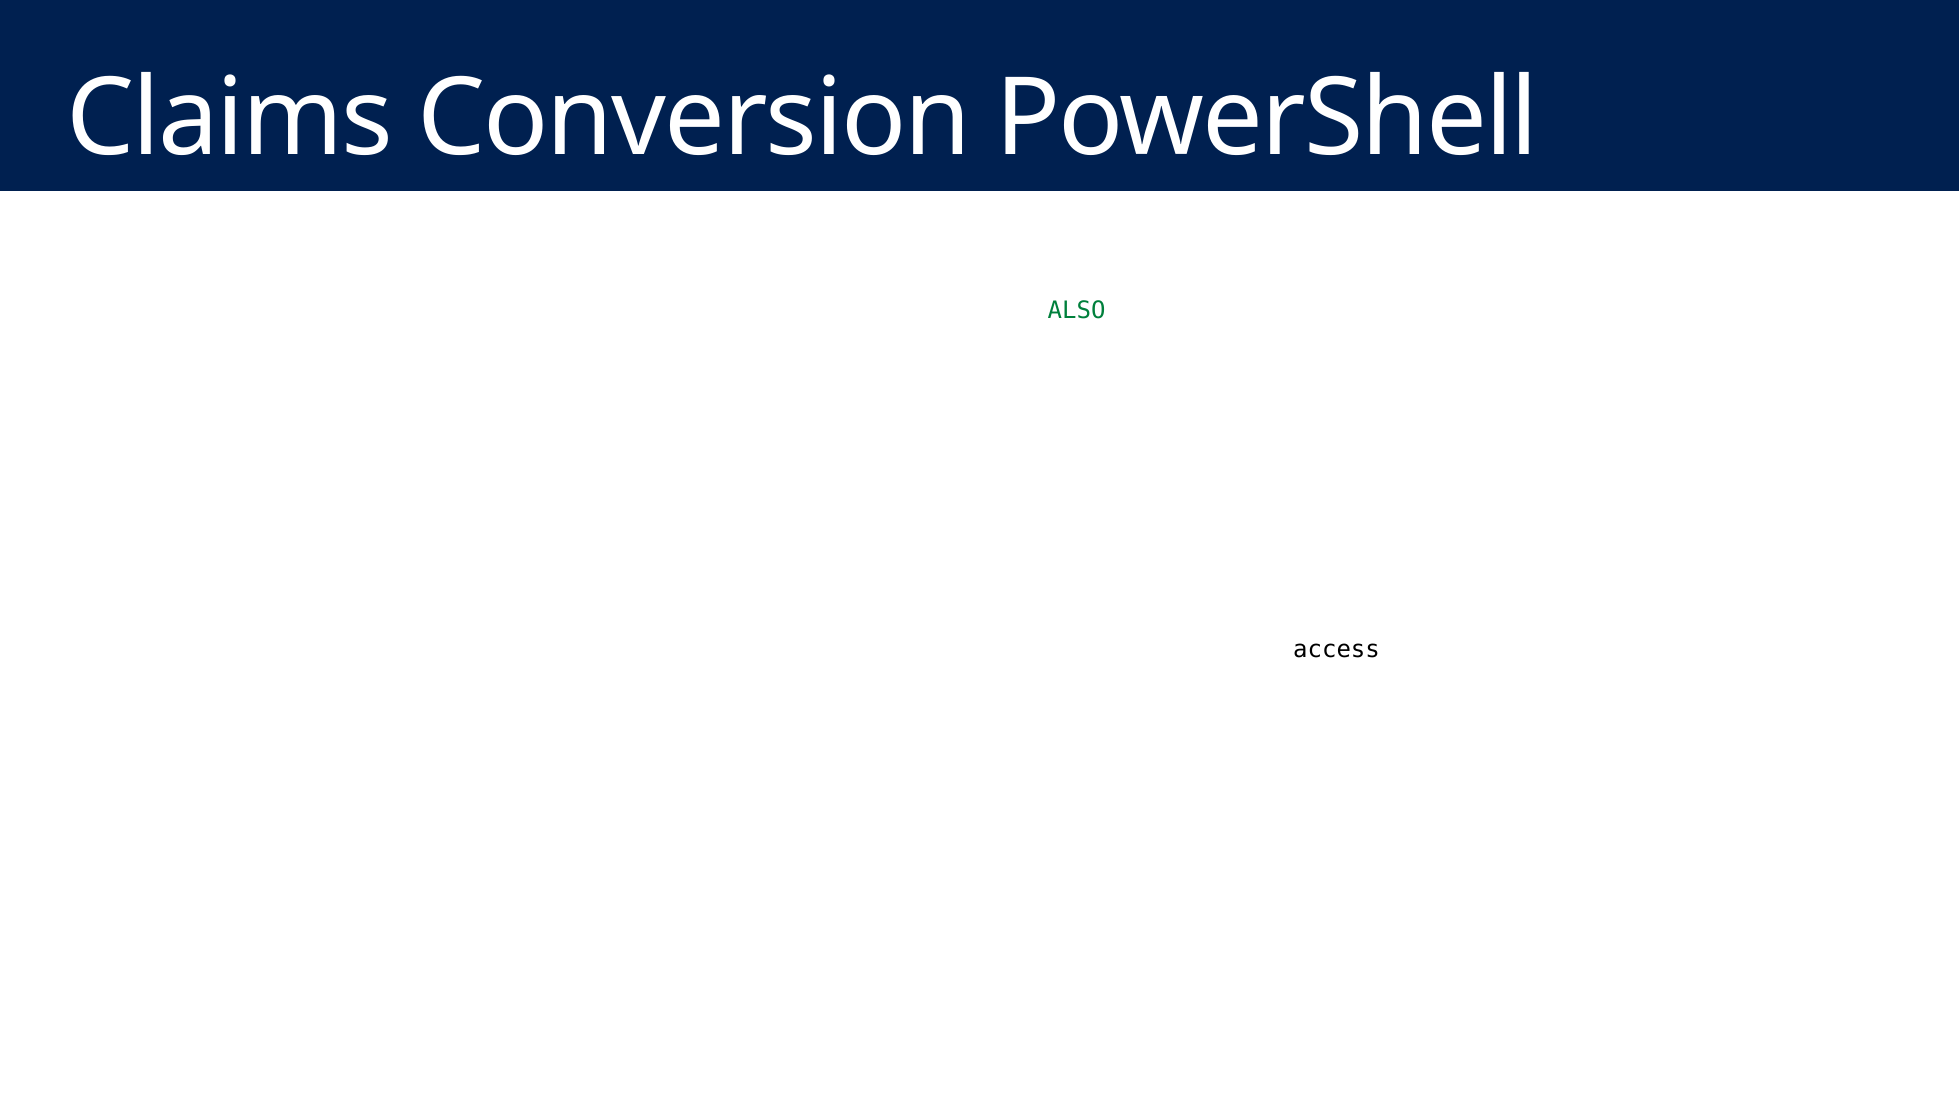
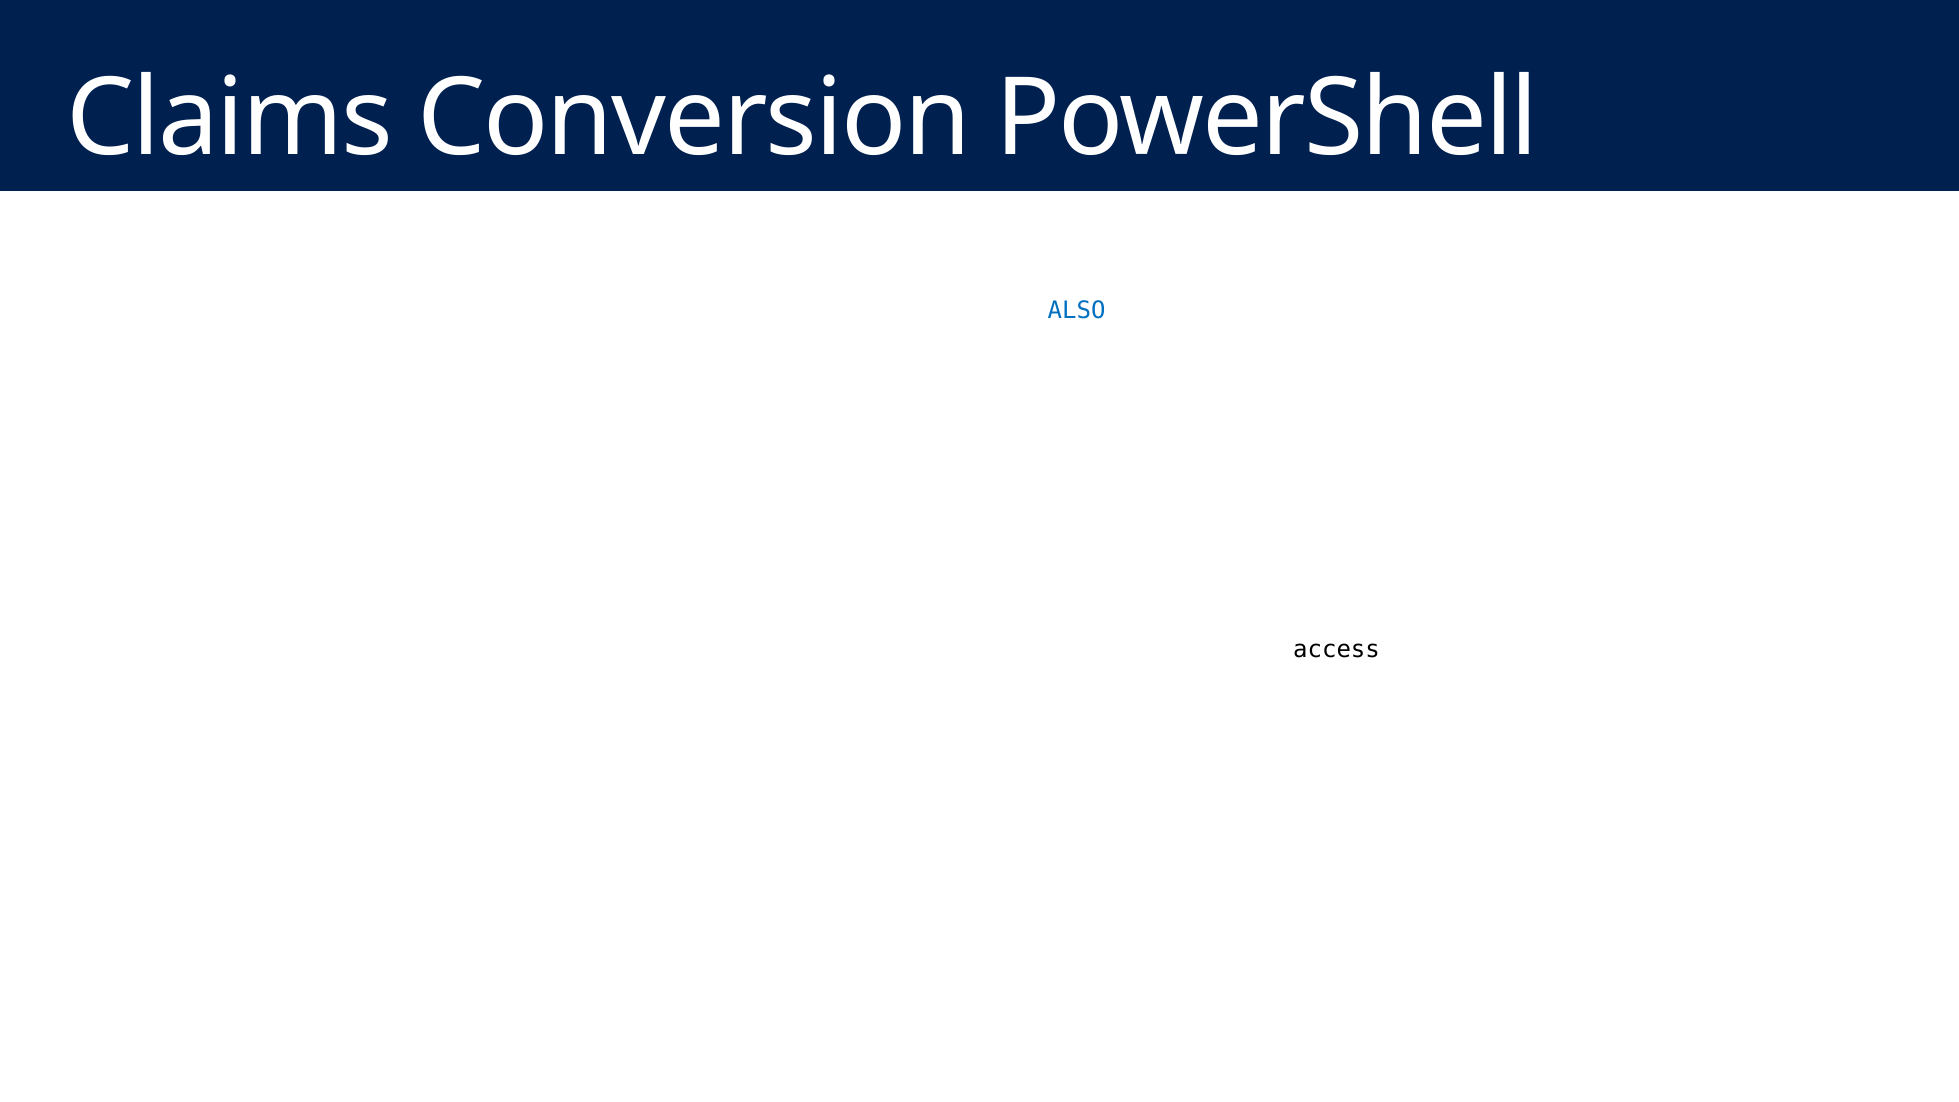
ALSO colour: green -> blue
